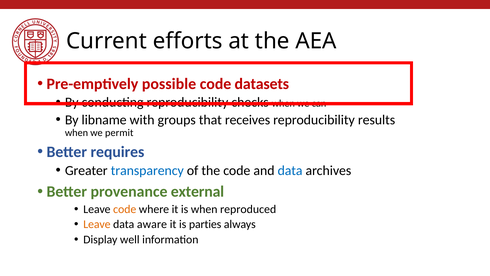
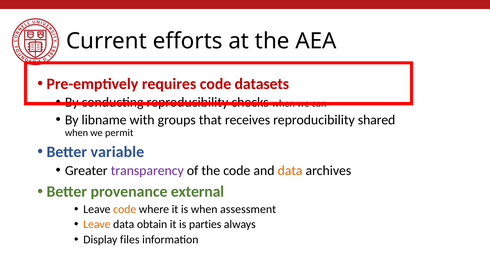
possible: possible -> requires
results: results -> shared
requires: requires -> variable
transparency colour: blue -> purple
data at (290, 170) colour: blue -> orange
reproduced: reproduced -> assessment
aware: aware -> obtain
well: well -> files
